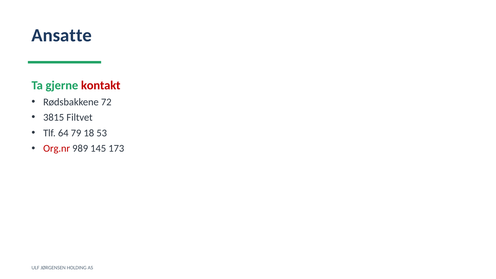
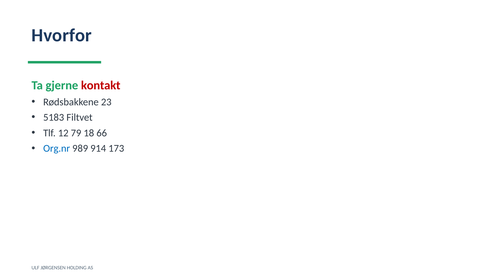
Ansatte: Ansatte -> Hvorfor
72: 72 -> 23
3815: 3815 -> 5183
64: 64 -> 12
53: 53 -> 66
Org.nr colour: red -> blue
145: 145 -> 914
